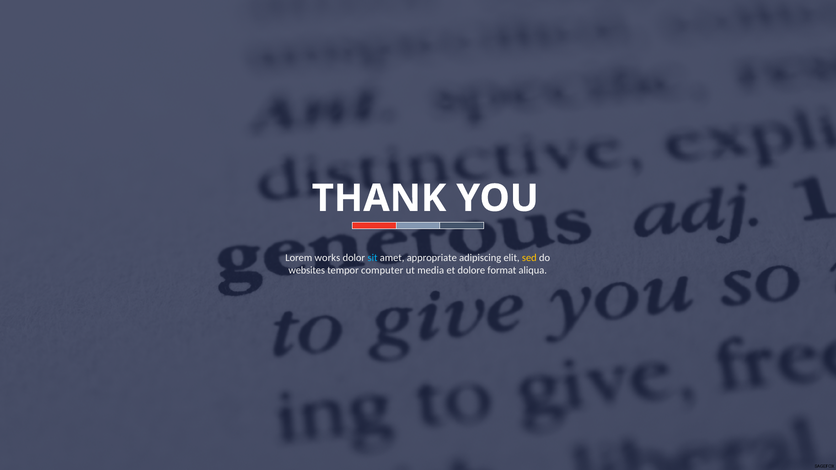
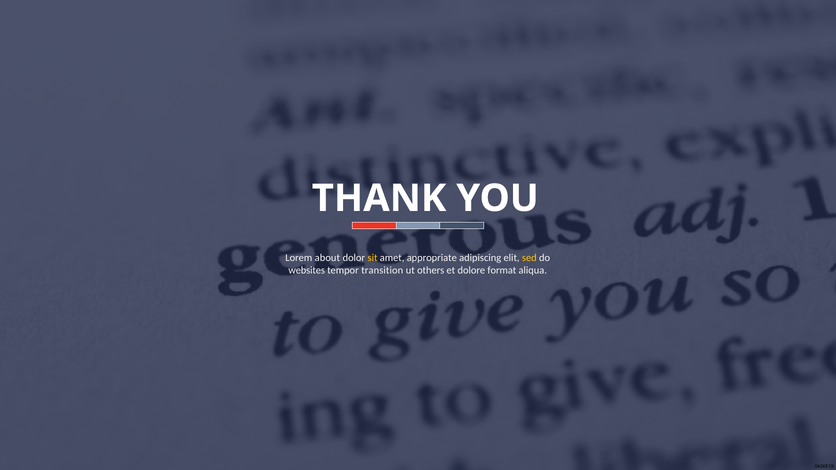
works: works -> about
sit colour: light blue -> yellow
computer: computer -> transition
media: media -> others
